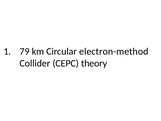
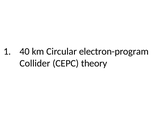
79: 79 -> 40
electron-method: electron-method -> electron-program
